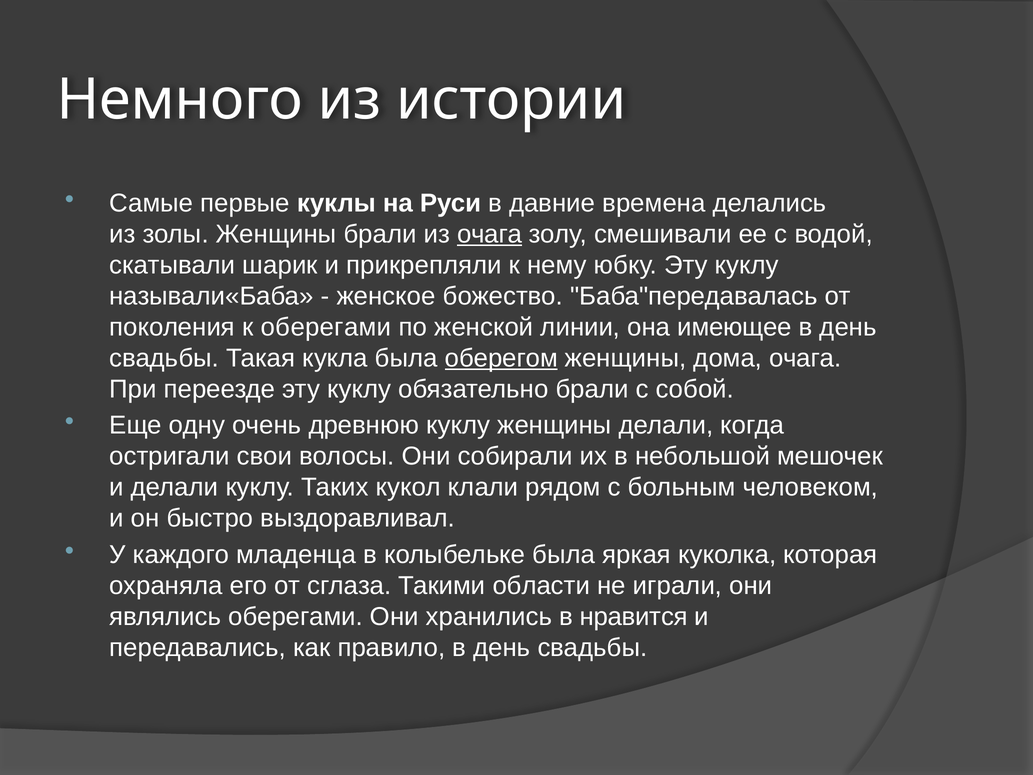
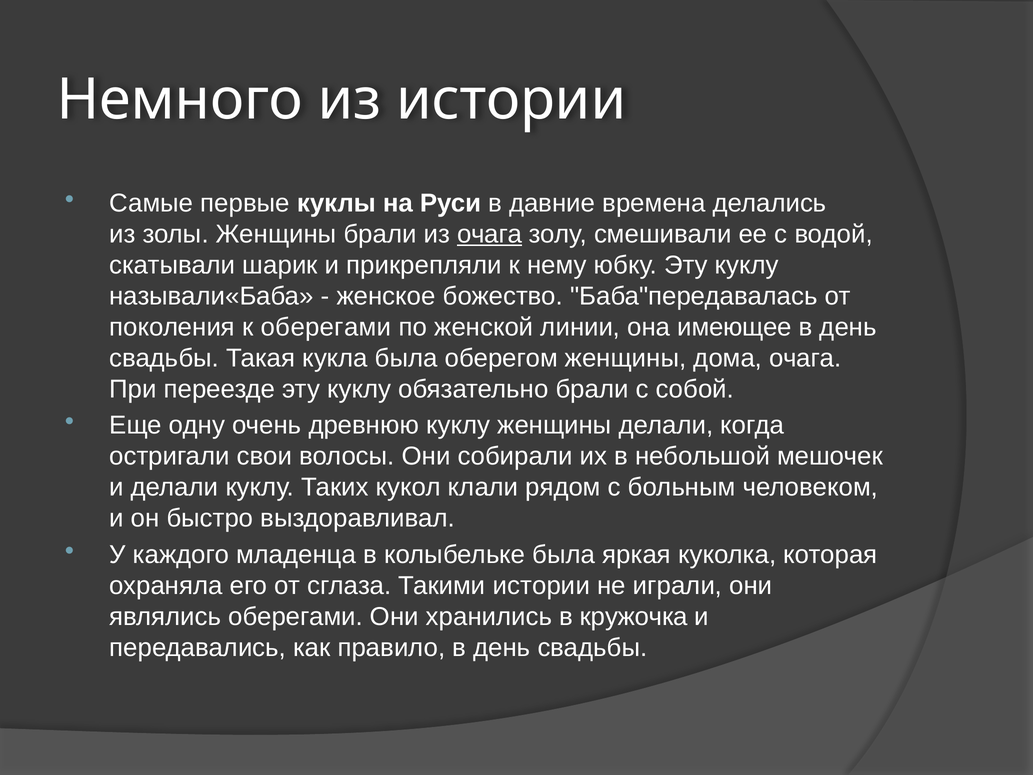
оберегом underline: present -> none
Такими области: области -> истории
нравится: нравится -> кружочка
